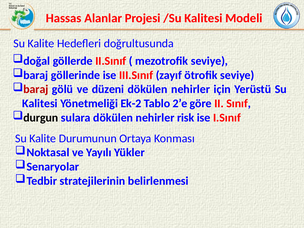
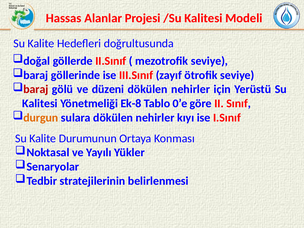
Ek-2: Ek-2 -> Ek-8
2’e: 2’e -> 0’e
durgun colour: black -> orange
risk: risk -> kıyı
